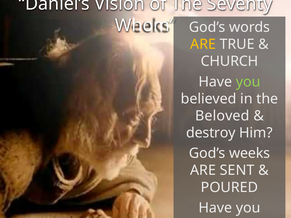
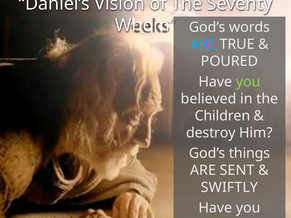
ARE at (203, 44) colour: yellow -> light blue
CHURCH: CHURCH -> POURED
Beloved: Beloved -> Children
weeks: weeks -> things
POURED: POURED -> SWIFTLY
